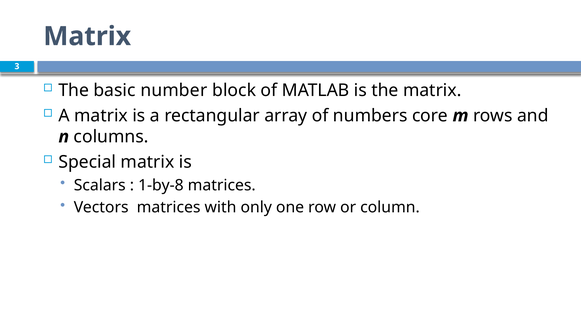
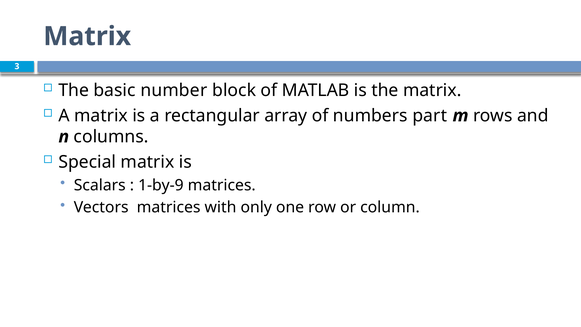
core: core -> part
1-by-8: 1-by-8 -> 1-by-9
